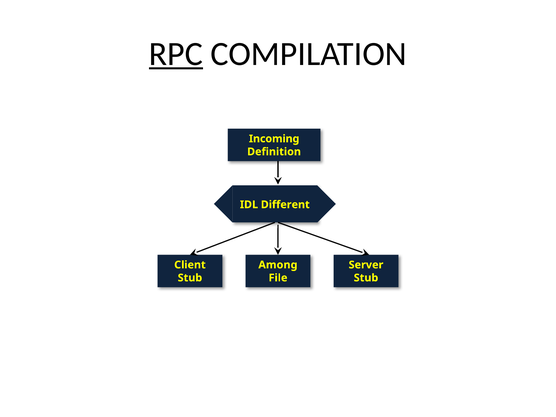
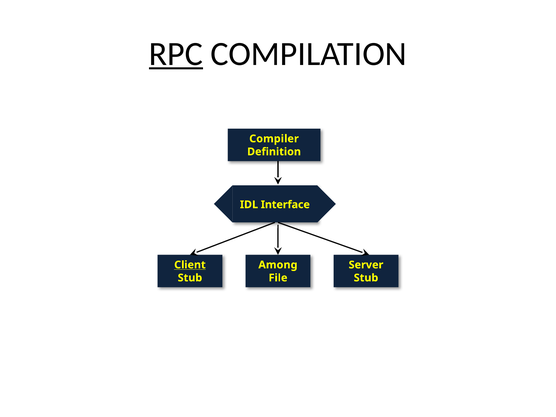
Incoming: Incoming -> Compiler
Different: Different -> Interface
Client underline: none -> present
